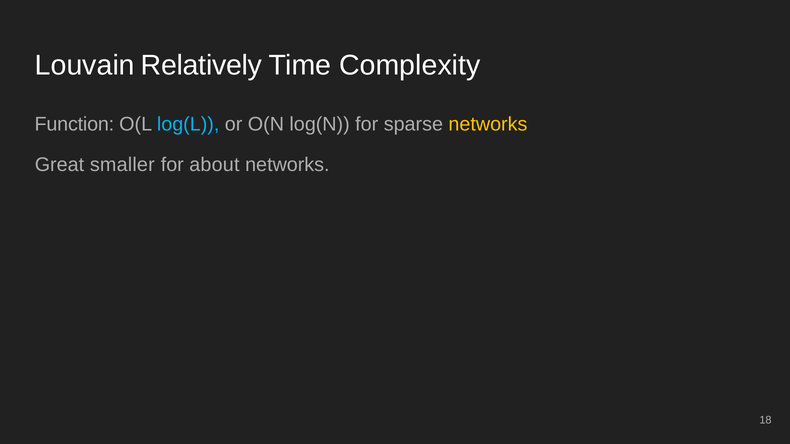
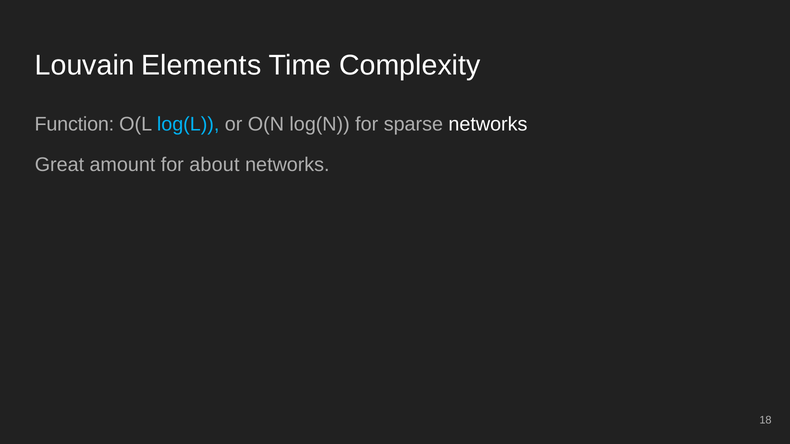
Relatively: Relatively -> Elements
networks at (488, 124) colour: yellow -> white
smaller: smaller -> amount
